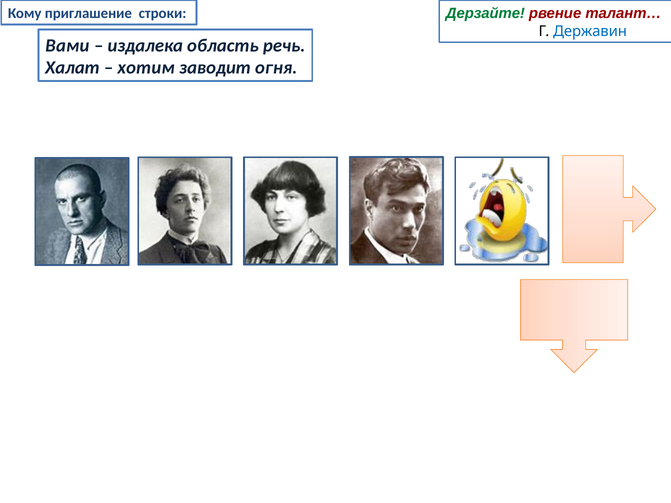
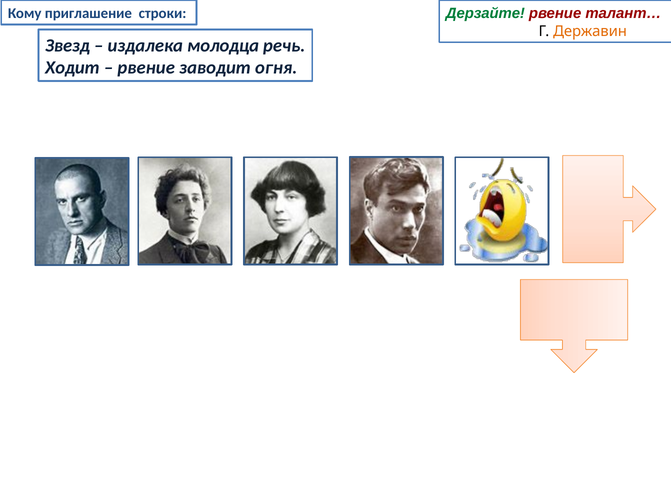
Державин colour: blue -> orange
Вами: Вами -> Звезд
область: область -> молодца
Халат: Халат -> Ходит
хотим at (146, 68): хотим -> рвение
